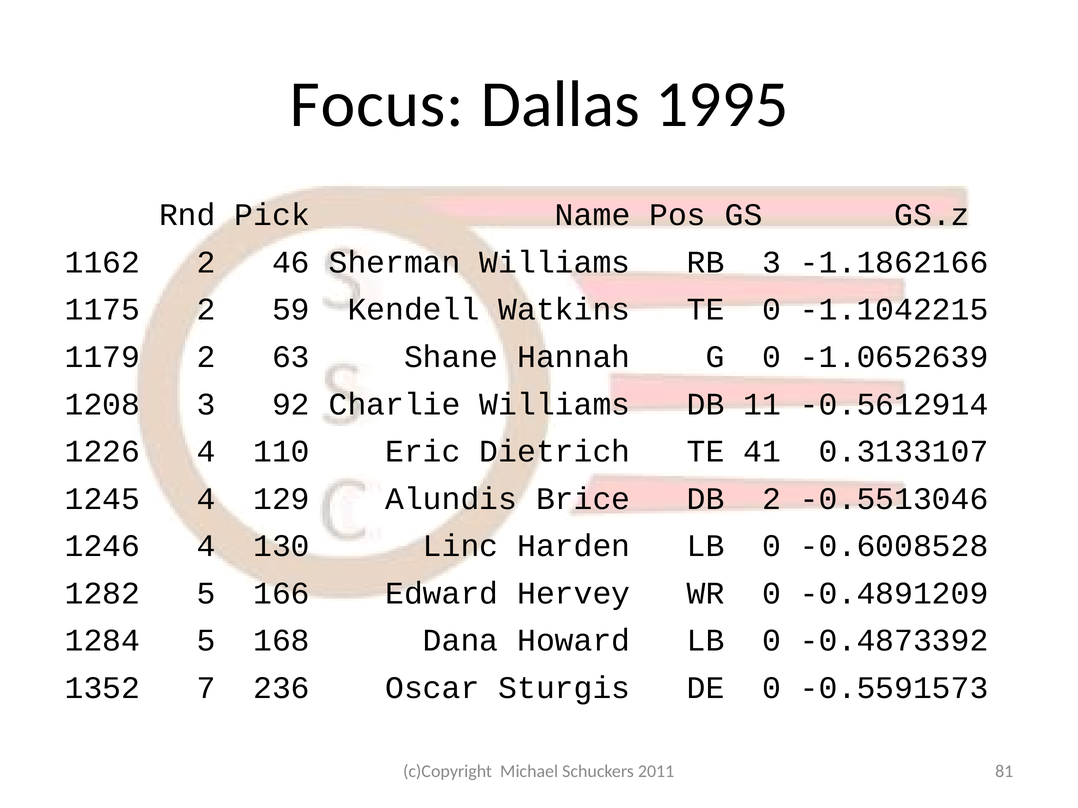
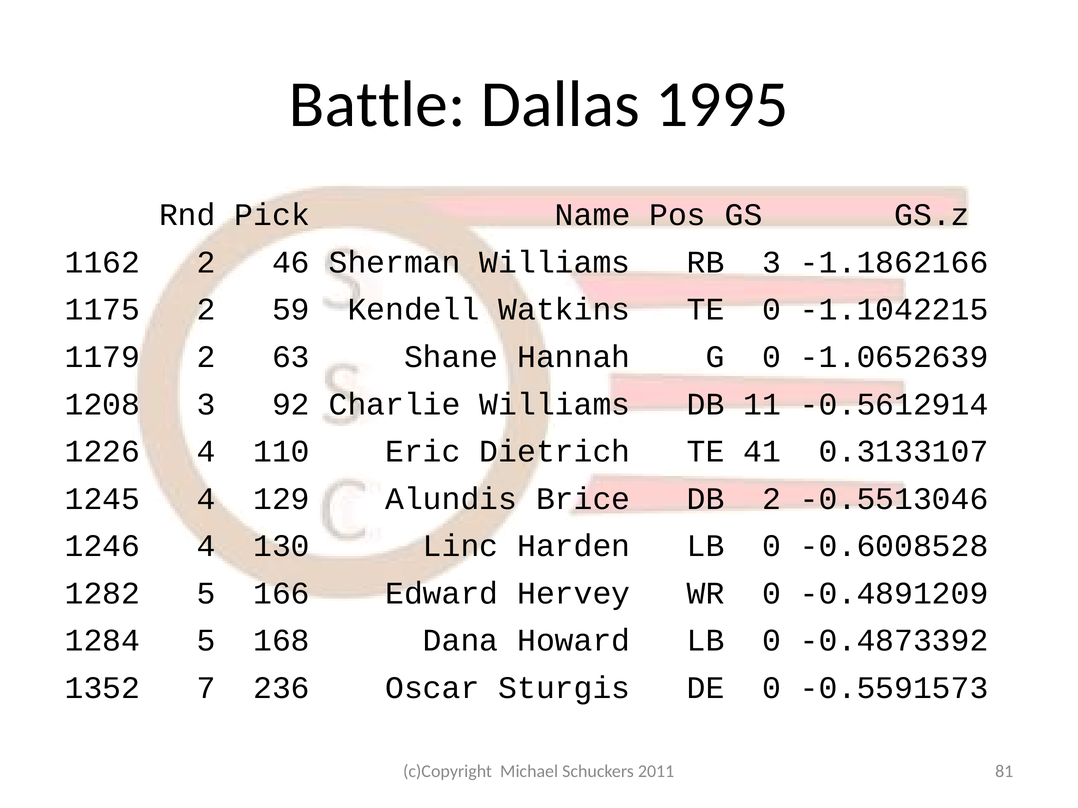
Focus: Focus -> Battle
